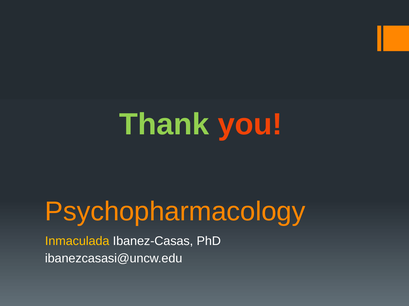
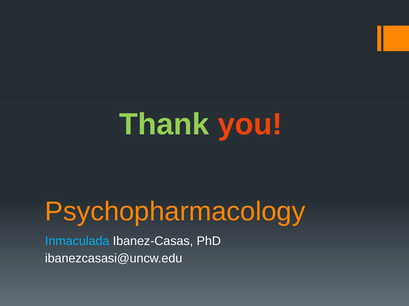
Inmaculada colour: yellow -> light blue
